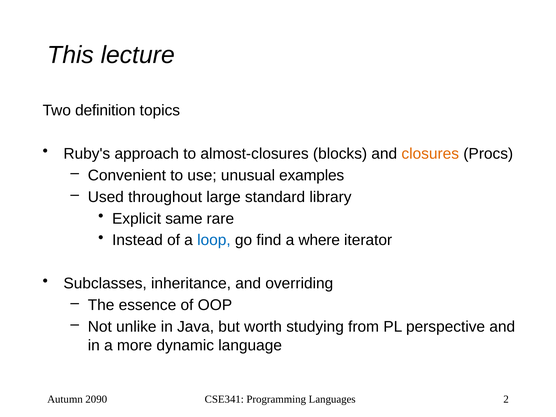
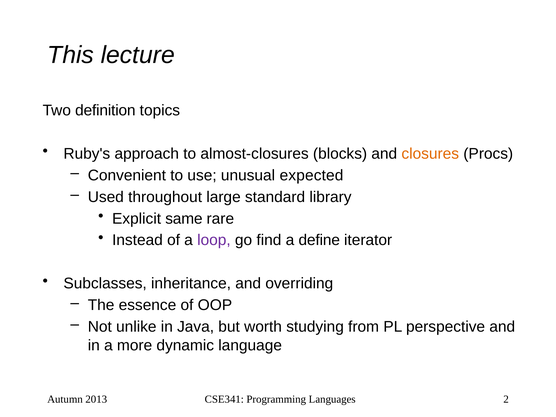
examples: examples -> expected
loop colour: blue -> purple
where: where -> define
2090: 2090 -> 2013
